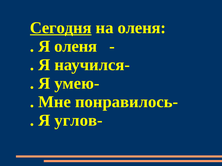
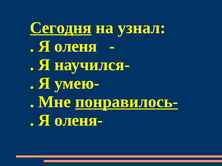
на оленя: оленя -> узнал
понравилось- underline: none -> present
углов-: углов- -> оленя-
